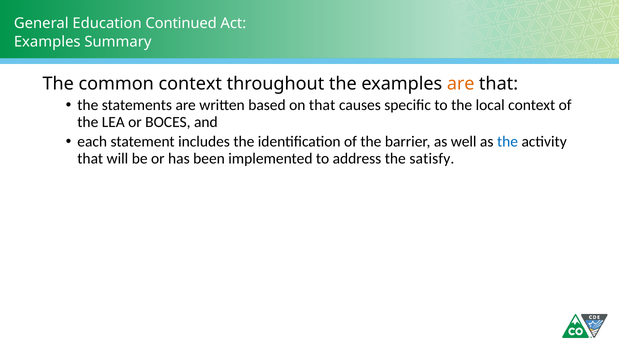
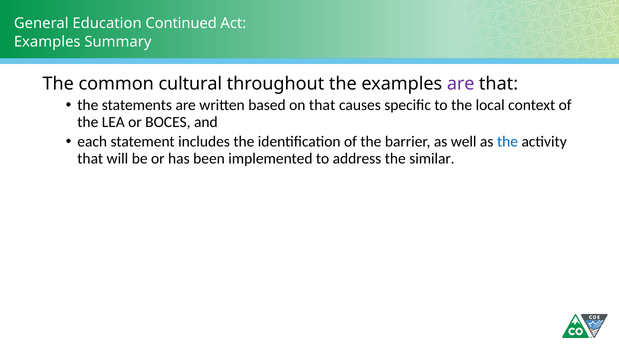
common context: context -> cultural
are at (461, 84) colour: orange -> purple
satisfy: satisfy -> similar
